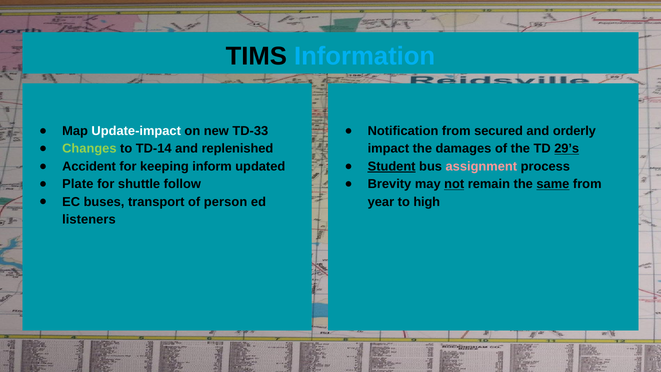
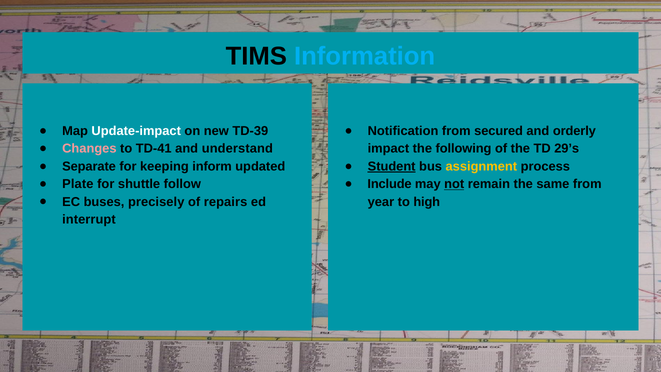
TD-33: TD-33 -> TD-39
Changes colour: light green -> pink
TD-14: TD-14 -> TD-41
replenished: replenished -> understand
damages: damages -> following
29’s underline: present -> none
Accident: Accident -> Separate
assignment colour: pink -> yellow
Brevity: Brevity -> Include
same underline: present -> none
transport: transport -> precisely
person: person -> repairs
listeners: listeners -> interrupt
